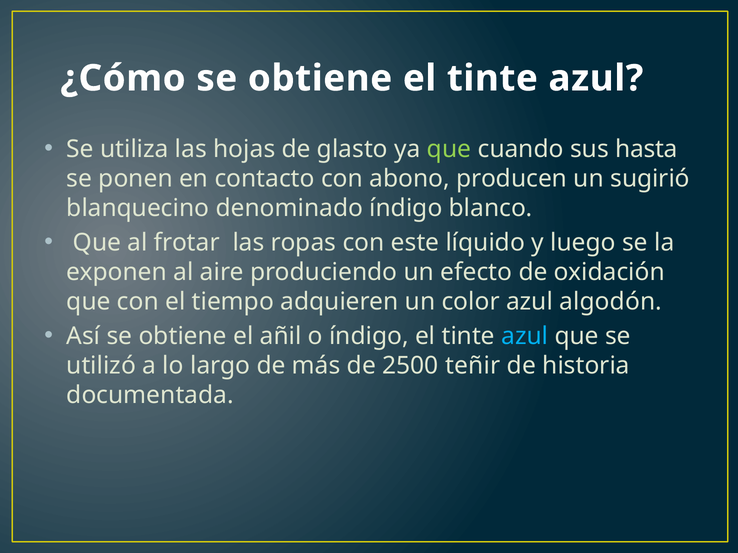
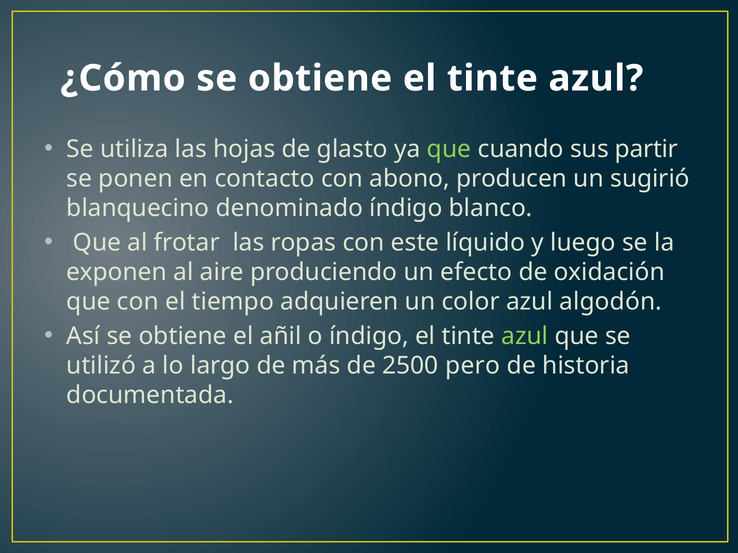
hasta: hasta -> partir
azul at (525, 336) colour: light blue -> light green
teñir: teñir -> pero
